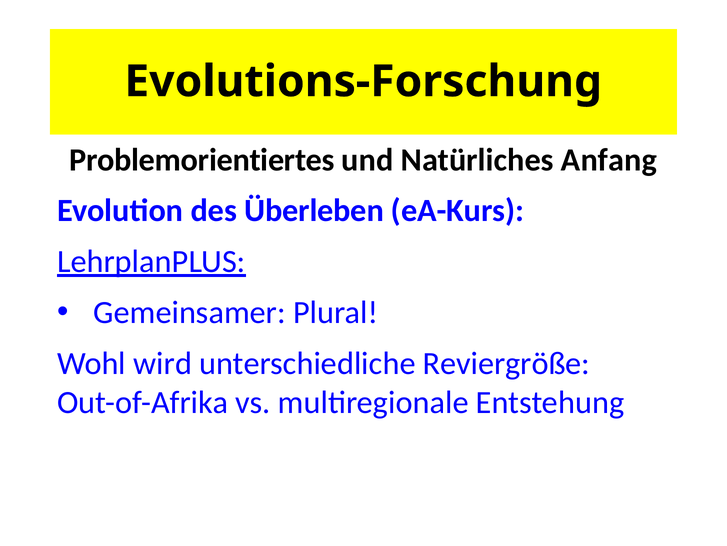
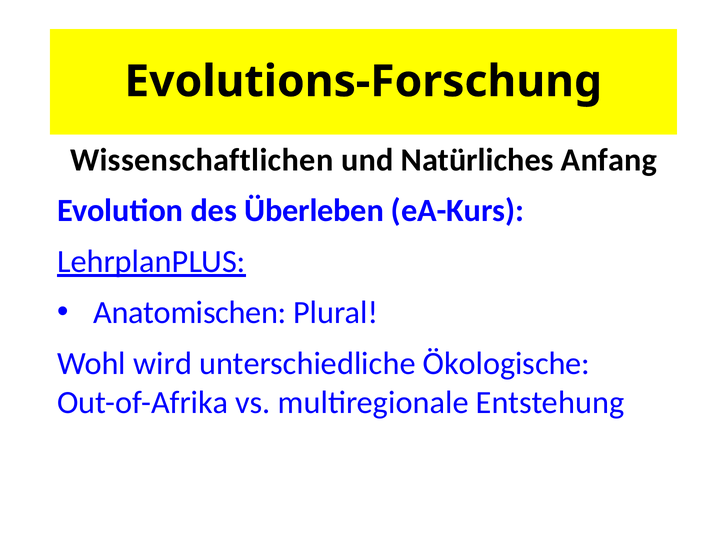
Problemorientiertes: Problemorientiertes -> Wissenschaftlichen
Gemeinsamer: Gemeinsamer -> Anatomischen
Reviergröße: Reviergröße -> Ökologische
